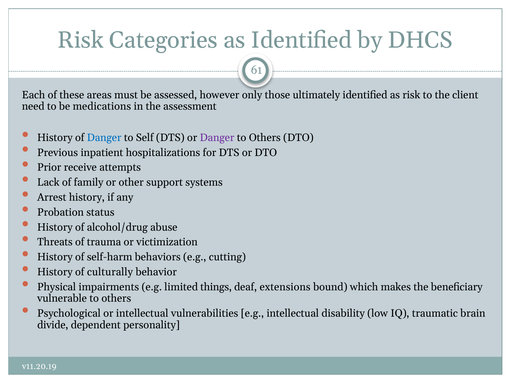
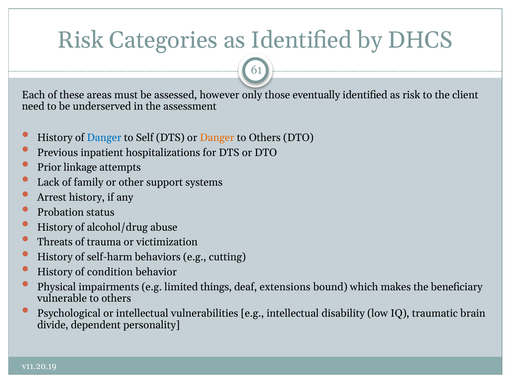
ultimately: ultimately -> eventually
medications: medications -> underserved
Danger at (217, 138) colour: purple -> orange
receive: receive -> linkage
culturally: culturally -> condition
